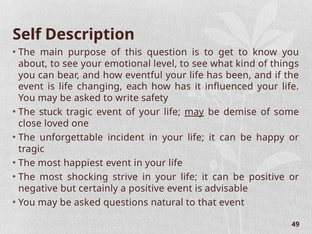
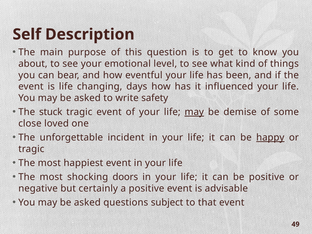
each: each -> days
happy underline: none -> present
strive: strive -> doors
natural: natural -> subject
